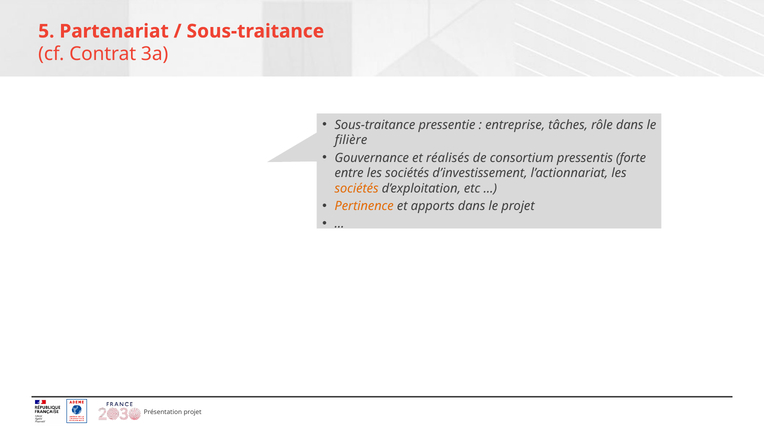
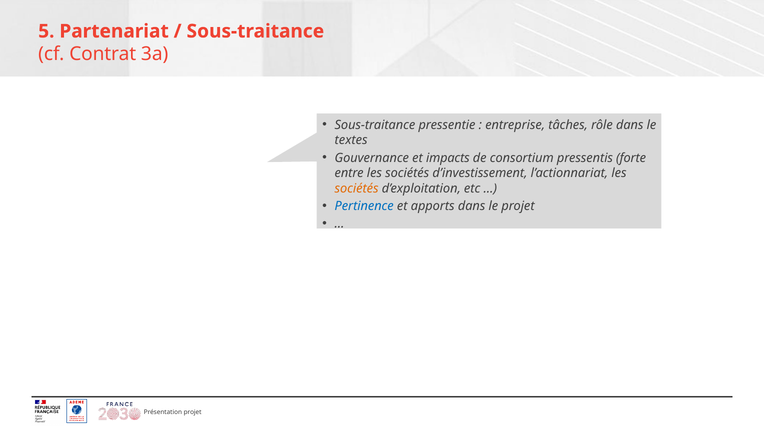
filière: filière -> textes
réalisés: réalisés -> impacts
Pertinence colour: orange -> blue
